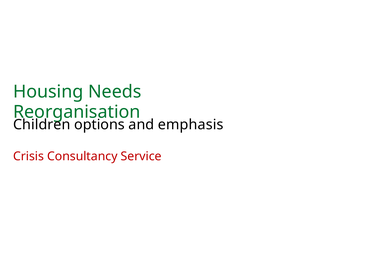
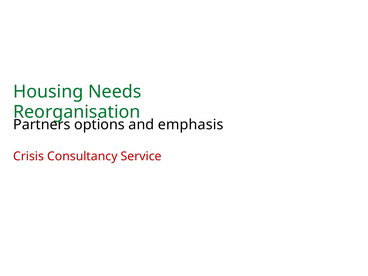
Children: Children -> Partners
